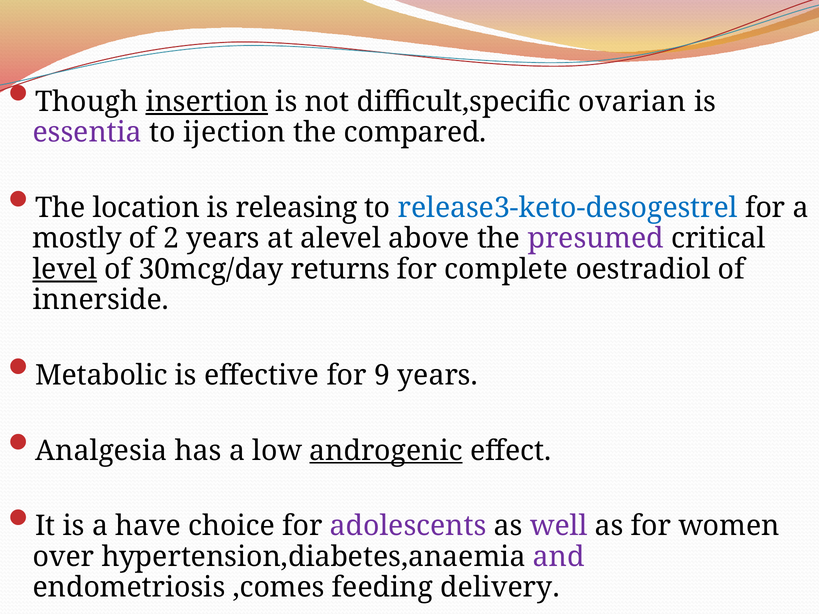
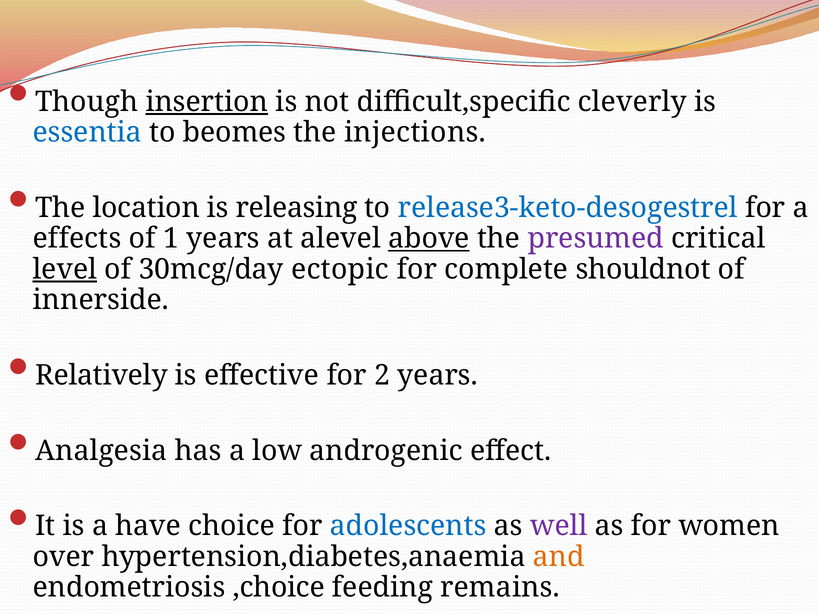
ovarian: ovarian -> cleverly
essentia colour: purple -> blue
ijection: ijection -> beomes
compared: compared -> injections
mostly: mostly -> effects
2: 2 -> 1
above underline: none -> present
returns: returns -> ectopic
oestradiol: oestradiol -> shouldnot
Metabolic: Metabolic -> Relatively
9: 9 -> 2
androgenic underline: present -> none
adolescents colour: purple -> blue
and colour: purple -> orange
,comes: ,comes -> ,choice
delivery: delivery -> remains
